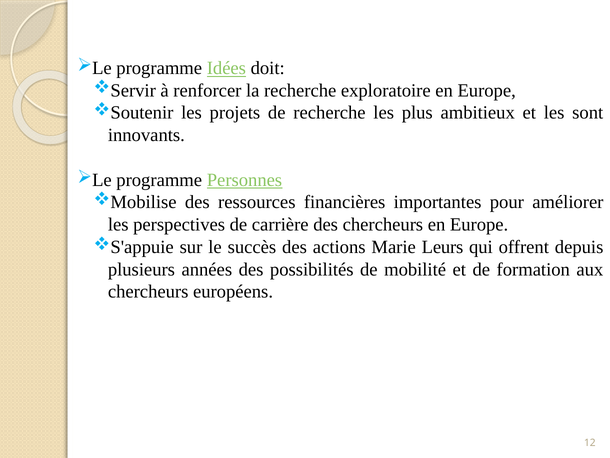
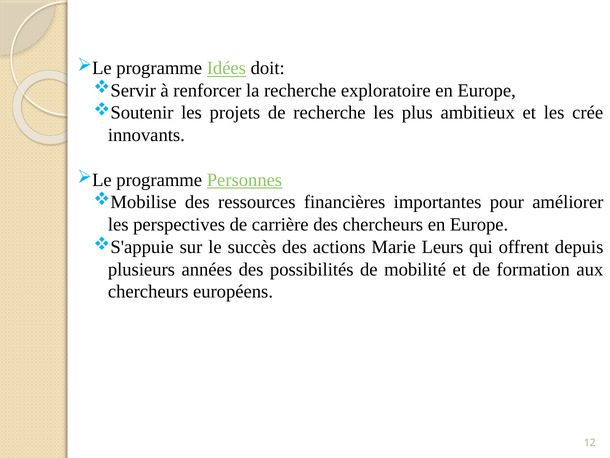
sont: sont -> crée
